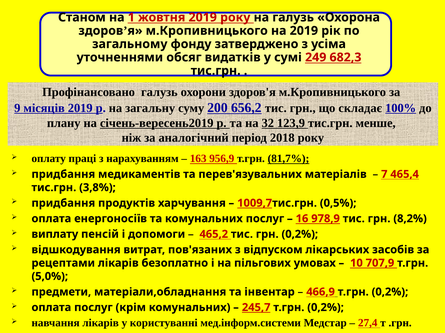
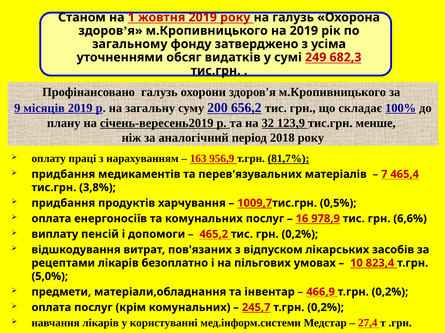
8,2%: 8,2% -> 6,6%
707,9: 707,9 -> 823,4
